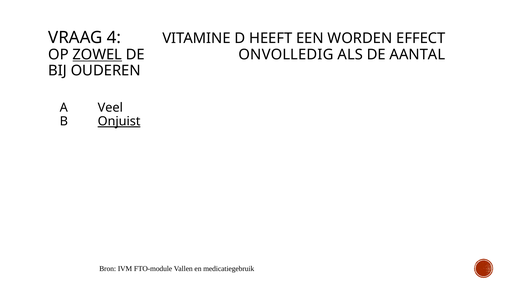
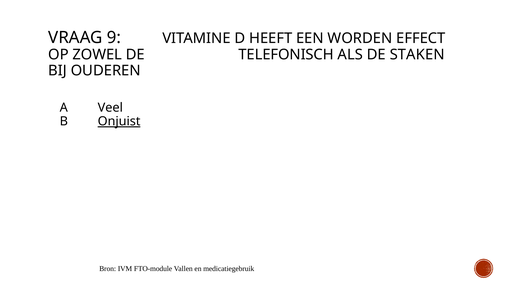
4: 4 -> 9
ZOWEL underline: present -> none
ONVOLLEDIG: ONVOLLEDIG -> TELEFONISCH
AANTAL: AANTAL -> STAKEN
